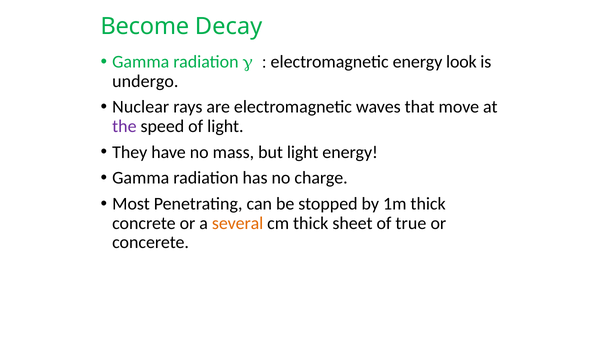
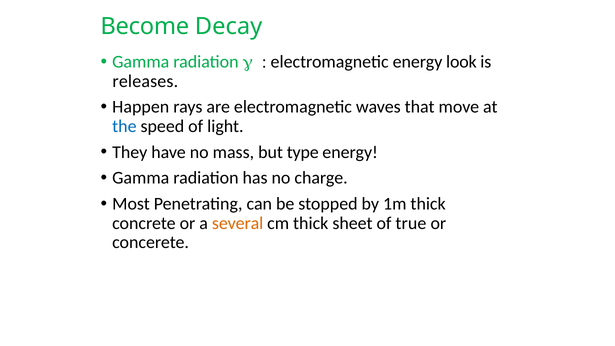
undergo: undergo -> releases
Nuclear: Nuclear -> Happen
the colour: purple -> blue
but light: light -> type
